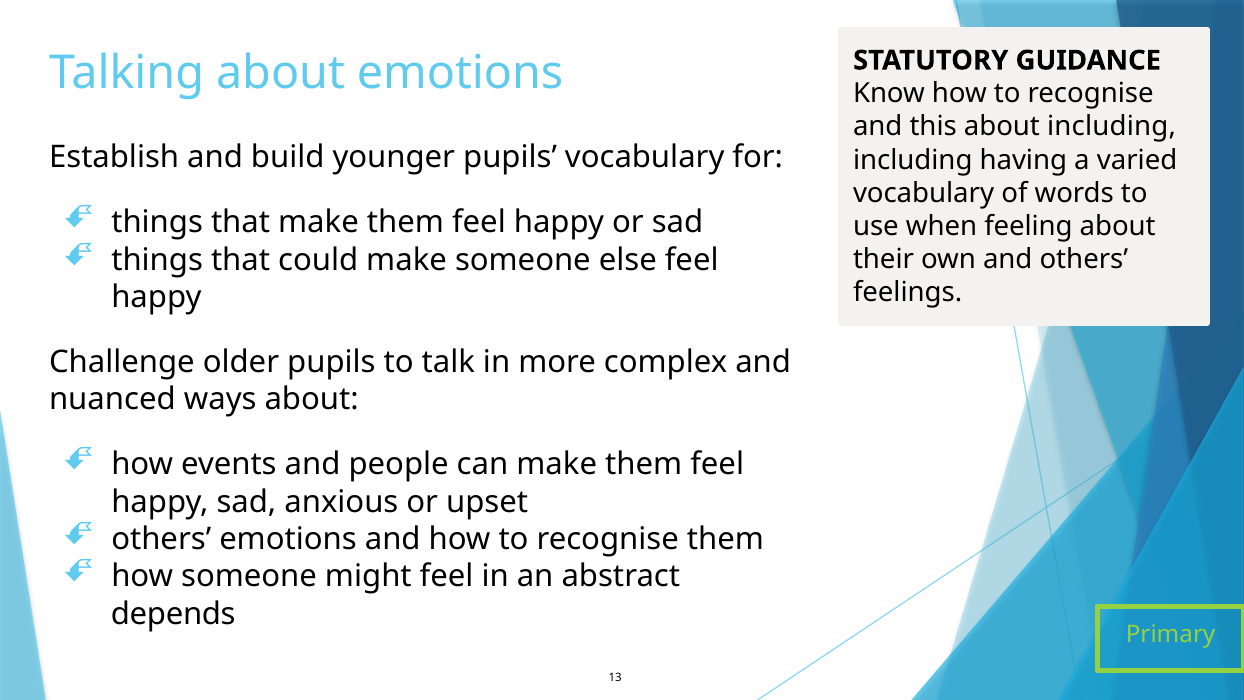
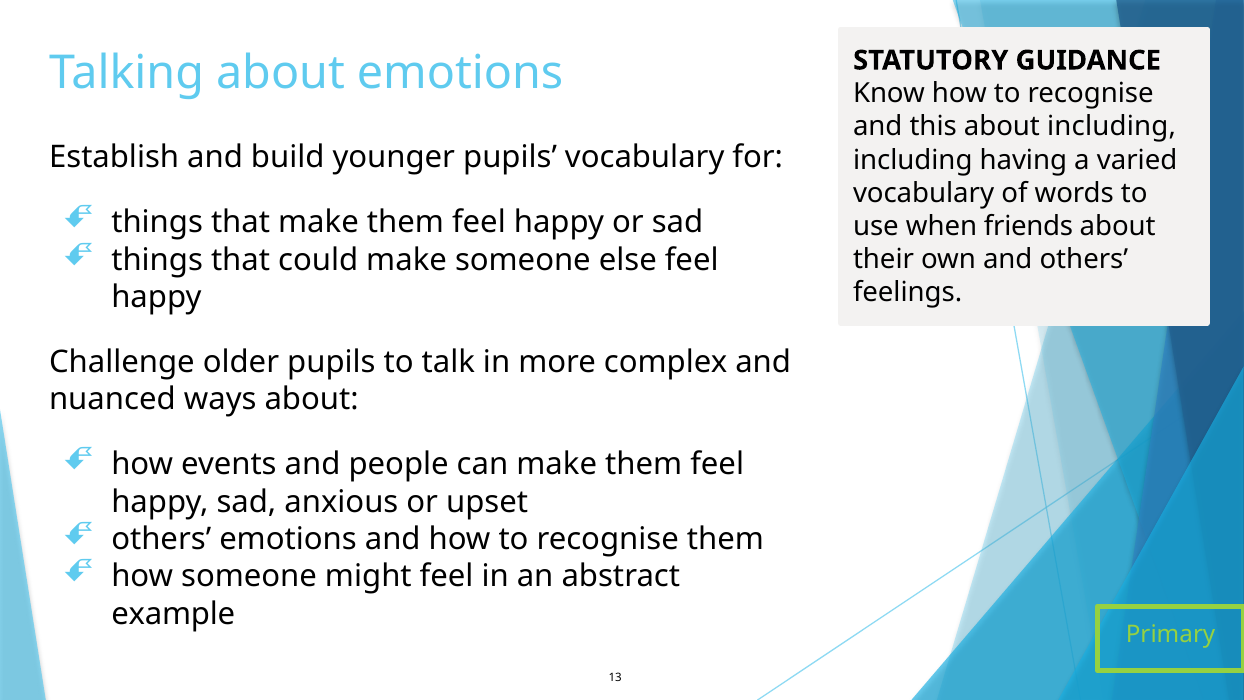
feeling: feeling -> friends
depends: depends -> example
